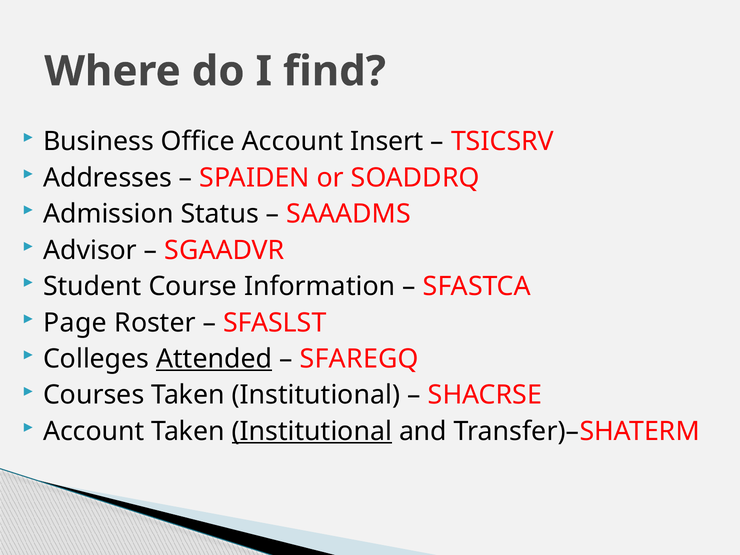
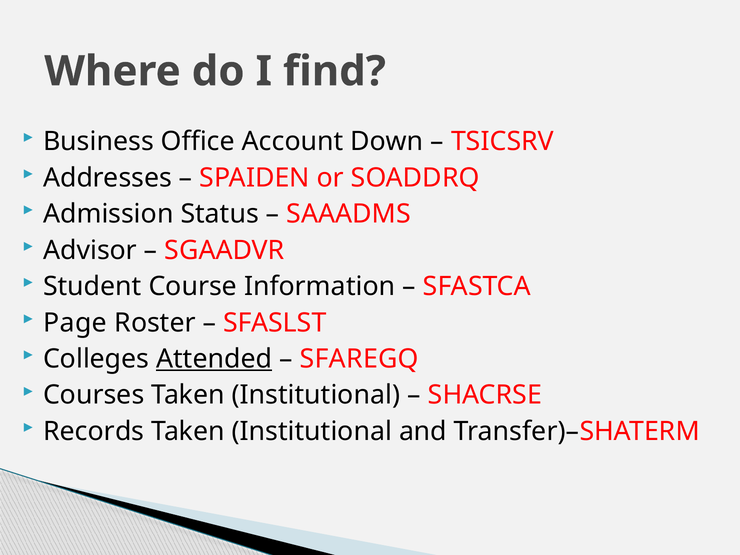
Insert: Insert -> Down
Account at (94, 431): Account -> Records
Institutional at (312, 431) underline: present -> none
